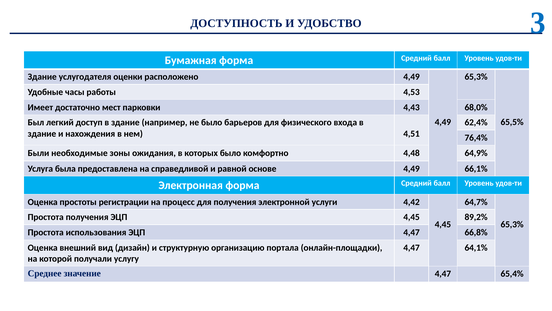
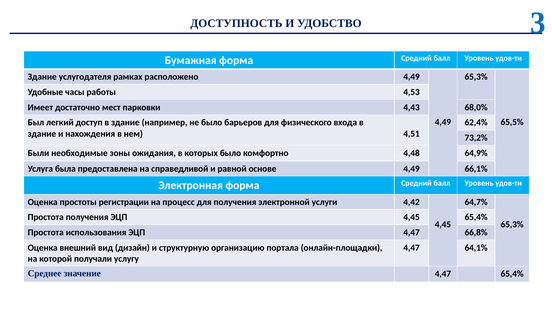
оценки: оценки -> рамках
76,4%: 76,4% -> 73,2%
4,45 89,2%: 89,2% -> 65,4%
